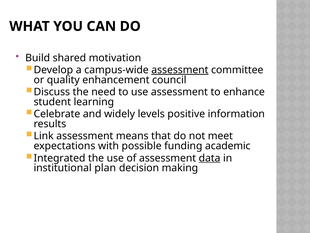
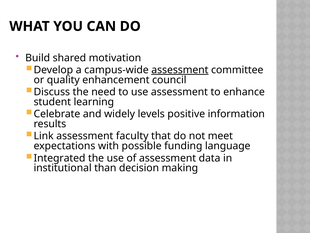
means: means -> faculty
academic: academic -> language
data underline: present -> none
plan: plan -> than
